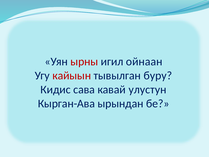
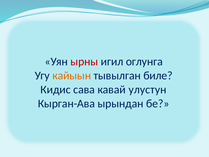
ойнаан: ойнаан -> оглунга
кайыын colour: red -> orange
буру: буру -> биле
